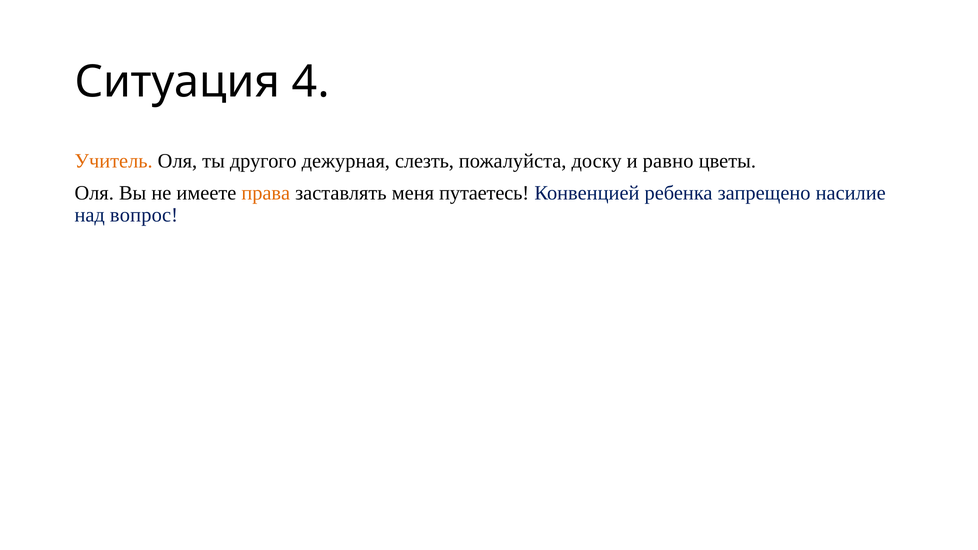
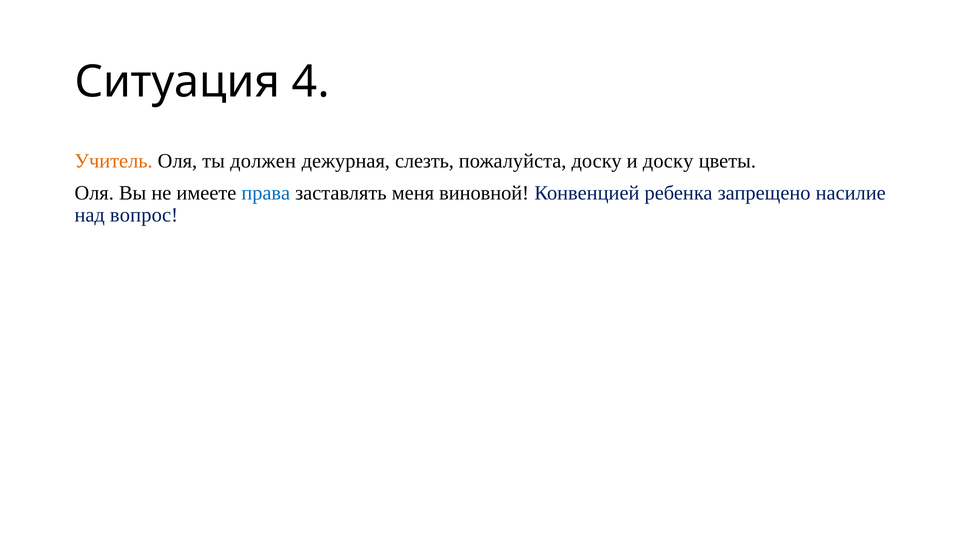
другого: другого -> должен
и равно: равно -> доску
права colour: orange -> blue
путаетесь: путаетесь -> виновной
